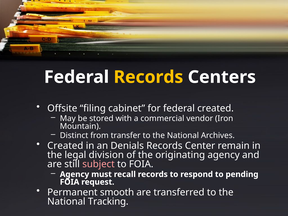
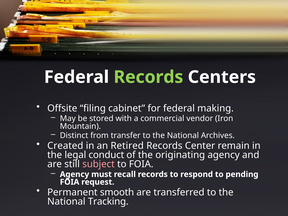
Records at (148, 77) colour: yellow -> light green
federal created: created -> making
Denials: Denials -> Retired
division: division -> conduct
